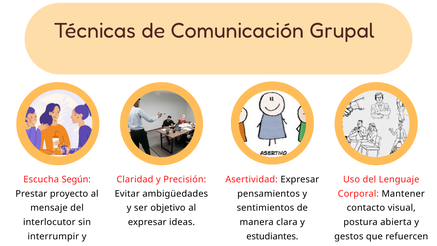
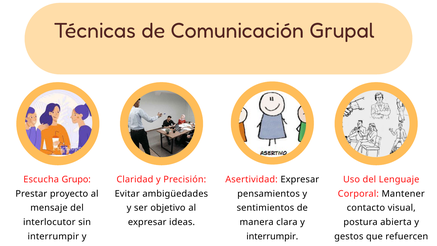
Según: Según -> Grupo
estudiantes at (272, 236): estudiantes -> interrumpir
